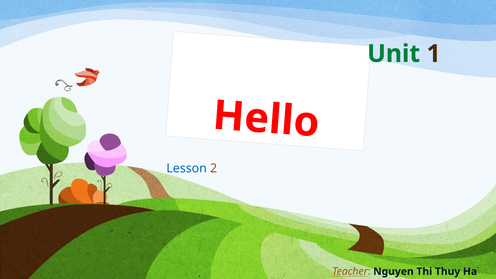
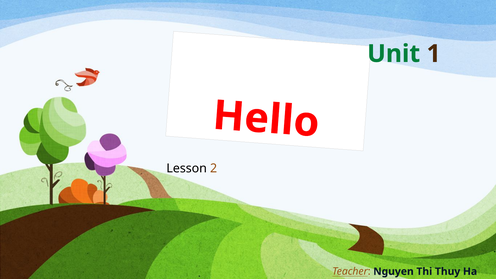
Lesson colour: blue -> black
